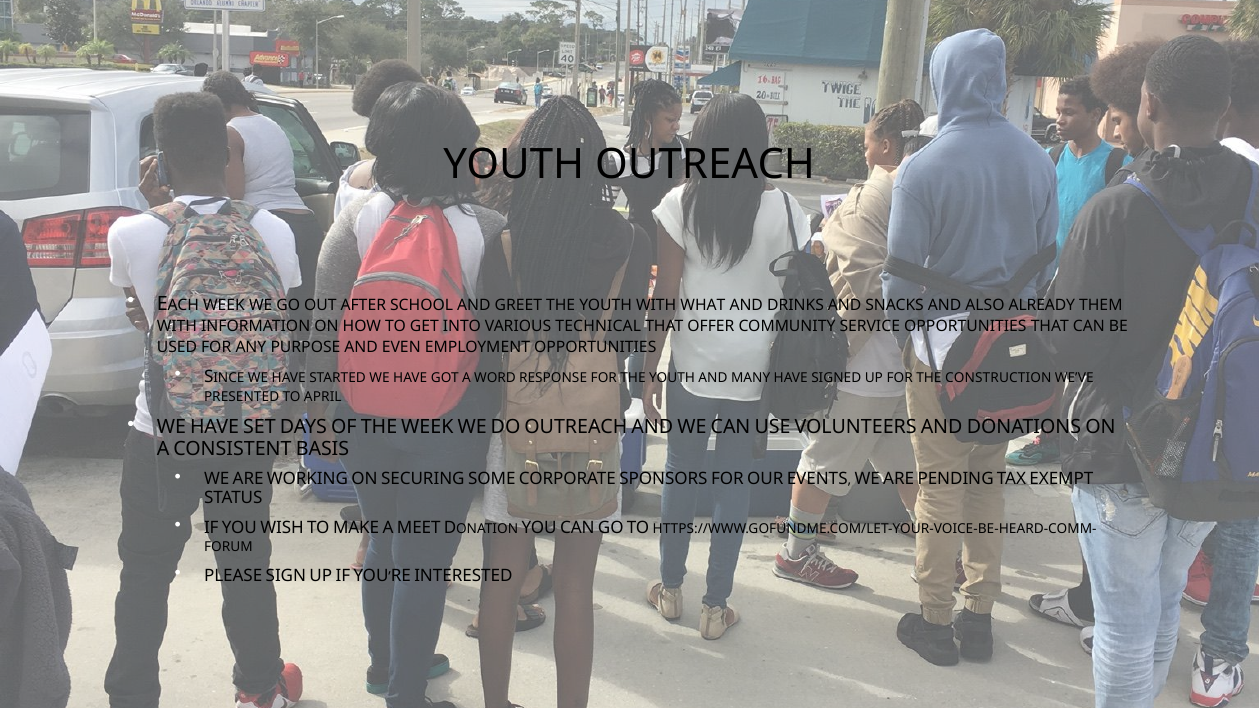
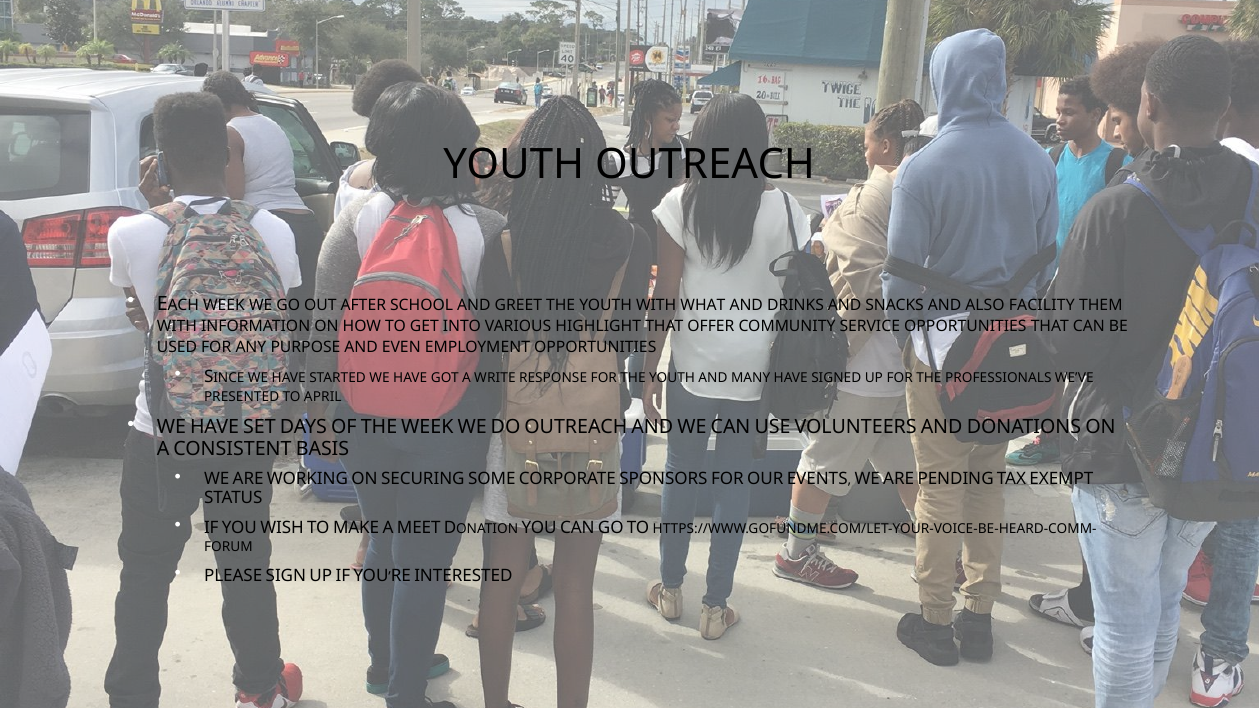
ALREADY: ALREADY -> FACILITY
TECHNICAL: TECHNICAL -> HIGHLIGHT
WORD: WORD -> WRITE
CONSTRUCTION: CONSTRUCTION -> PROFESSIONALS
